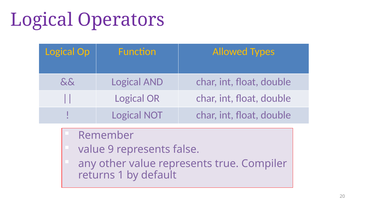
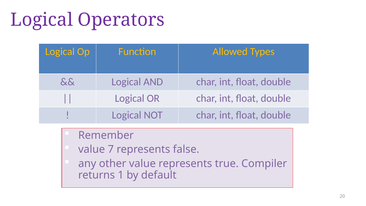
9: 9 -> 7
